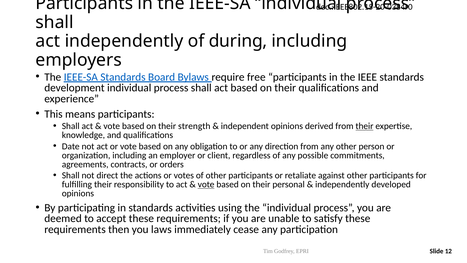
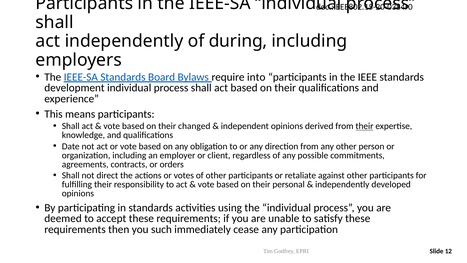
free: free -> into
strength: strength -> changed
vote at (206, 184) underline: present -> none
laws: laws -> such
